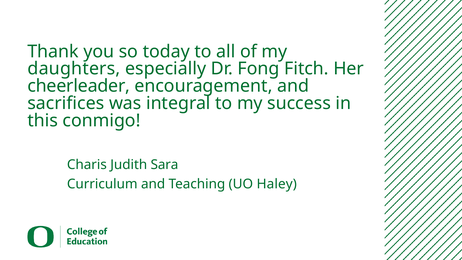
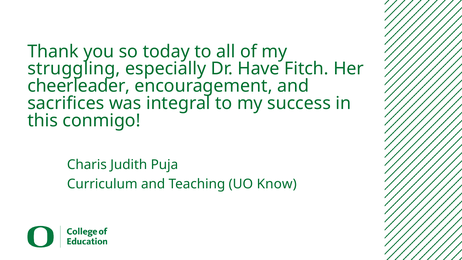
daughters: daughters -> struggling
Fong: Fong -> Have
Sara: Sara -> Puja
Haley: Haley -> Know
